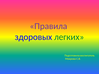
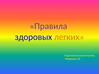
легких colour: green -> orange
